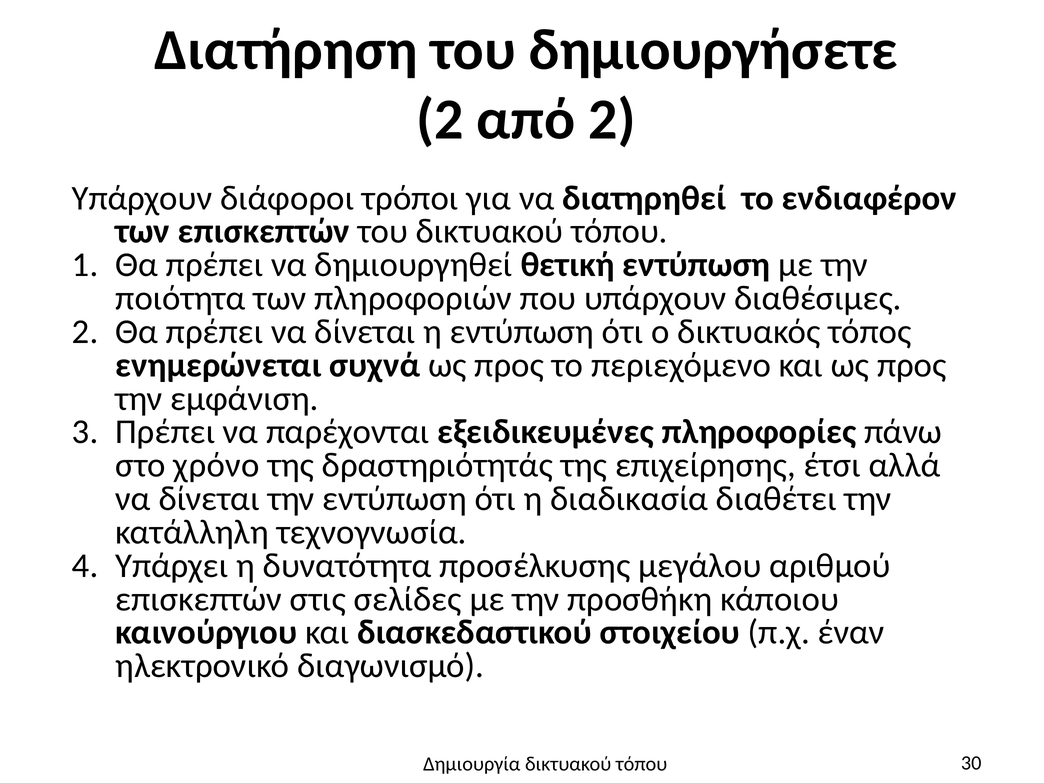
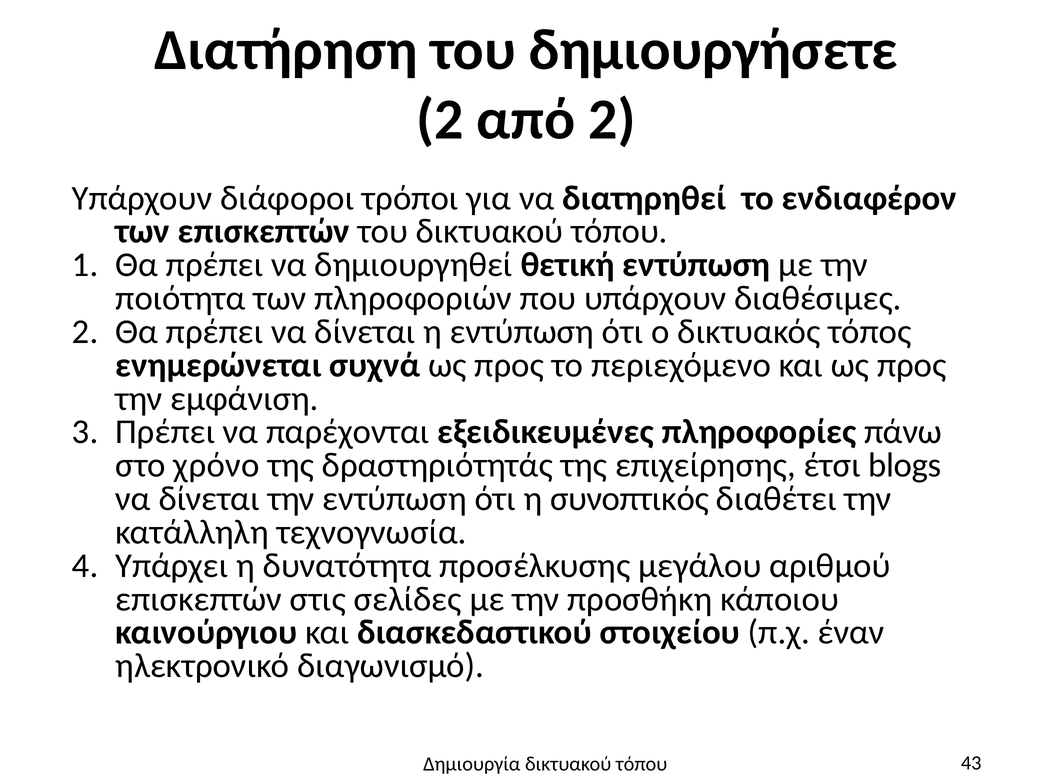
αλλά: αλλά -> blogs
διαδικασία: διαδικασία -> συνοπτικός
30: 30 -> 43
